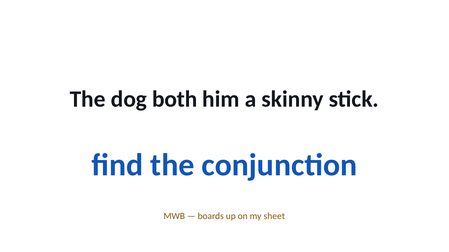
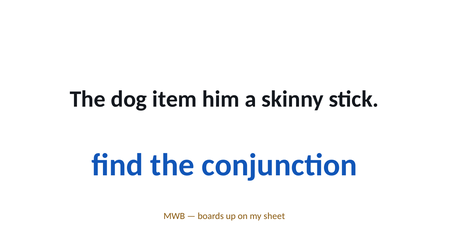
both: both -> item
